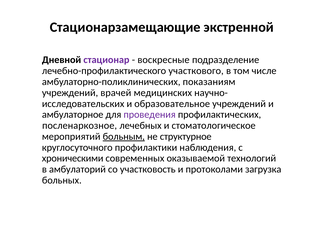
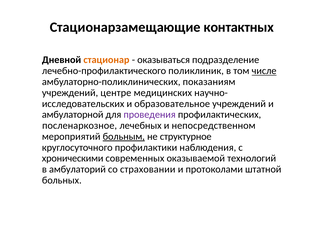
экстренной: экстренной -> контактных
стационар colour: purple -> orange
воскресные: воскресные -> оказываться
участкового: участкового -> поликлиник
числе underline: none -> present
врачей: врачей -> центре
амбулаторное: амбулаторное -> амбулаторной
стоматологическое: стоматологическое -> непосредственном
участковость: участковость -> страховании
загрузка: загрузка -> штатной
